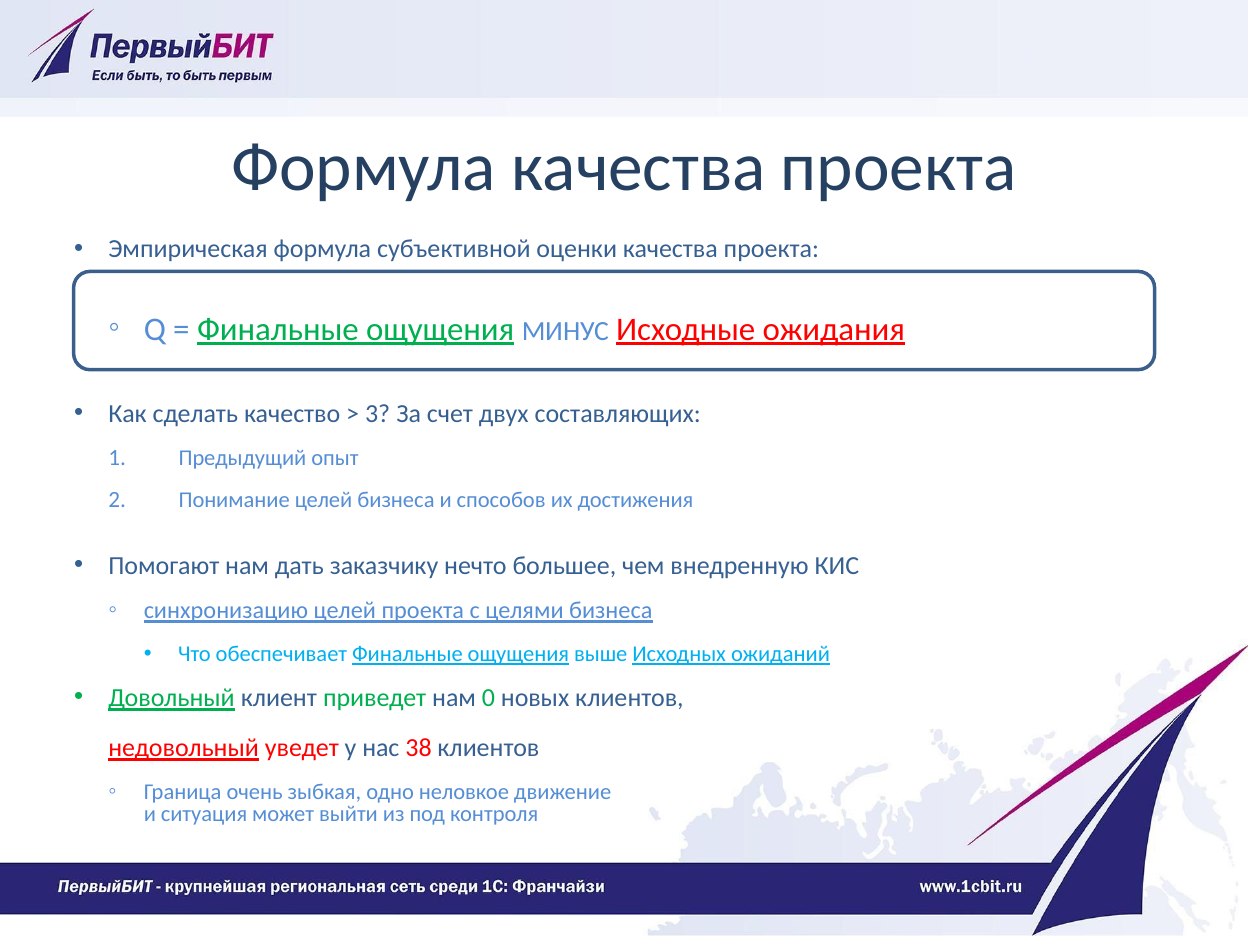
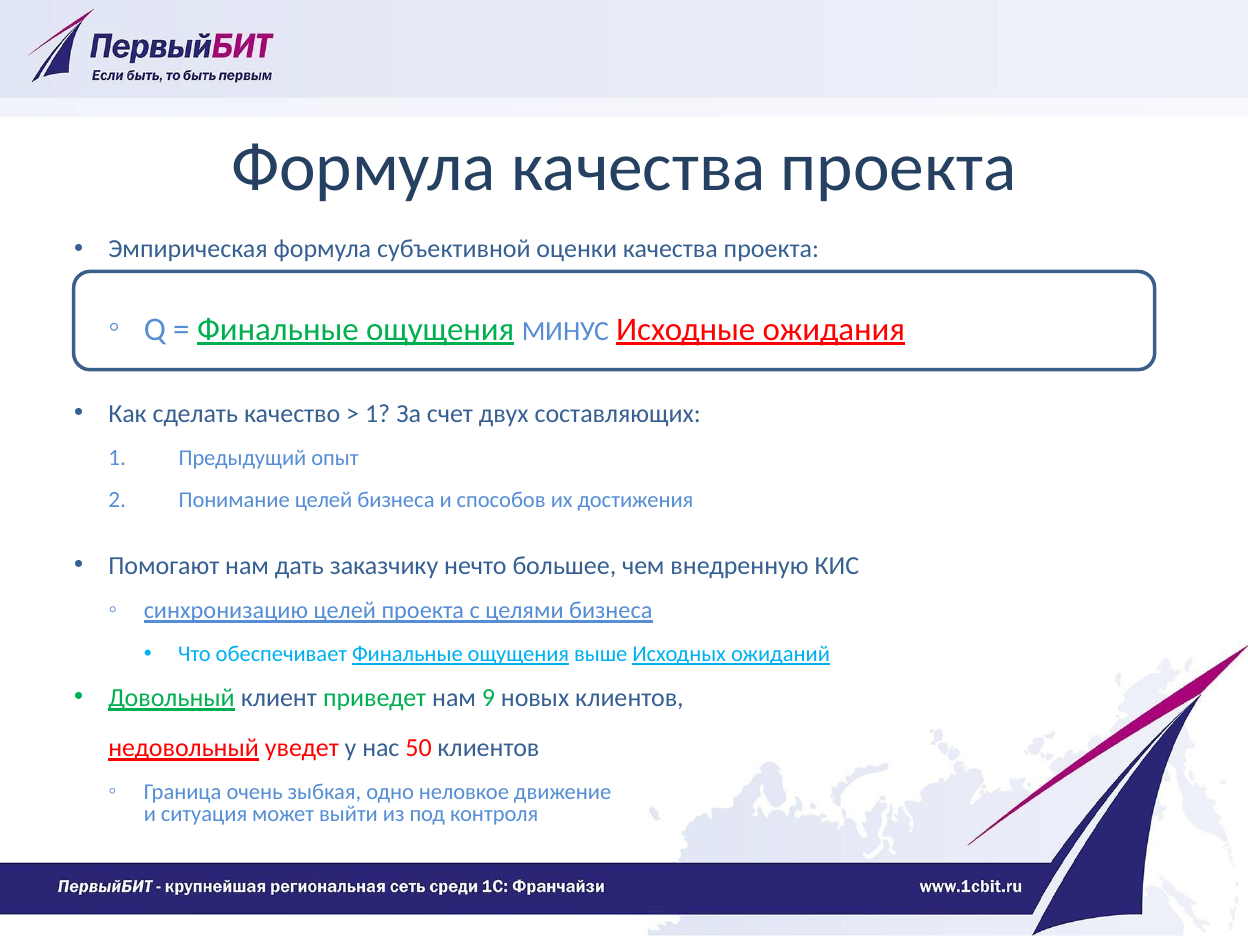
3 at (378, 414): 3 -> 1
0: 0 -> 9
38: 38 -> 50
